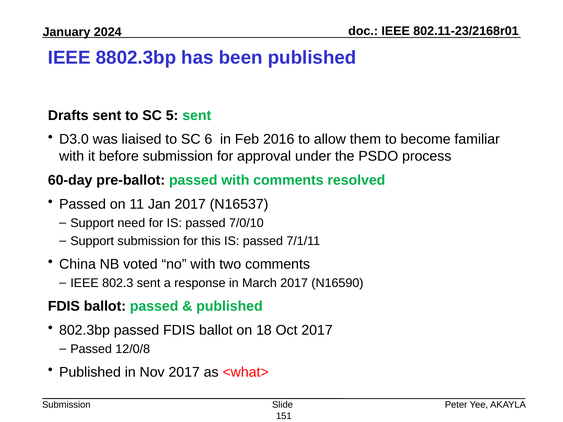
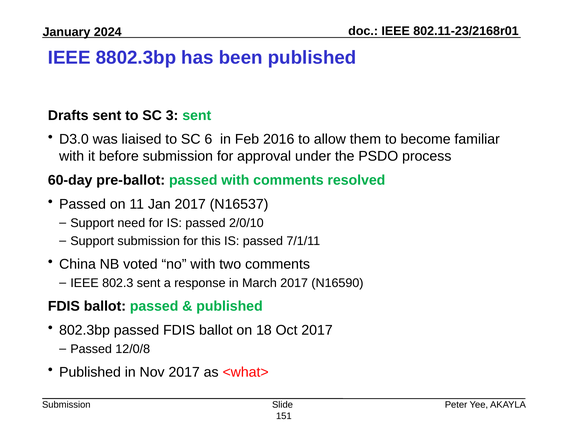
5: 5 -> 3
7/0/10: 7/0/10 -> 2/0/10
